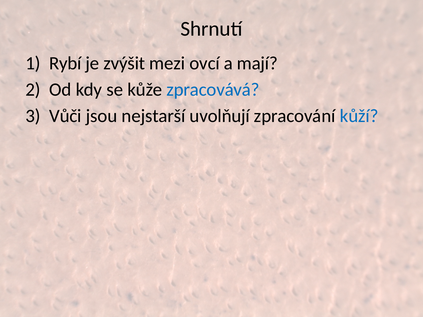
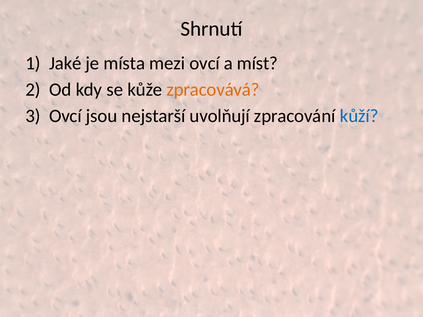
Rybí: Rybí -> Jaké
zvýšit: zvýšit -> místa
mají: mají -> míst
zpracovává colour: blue -> orange
Vůči at (65, 116): Vůči -> Ovcí
